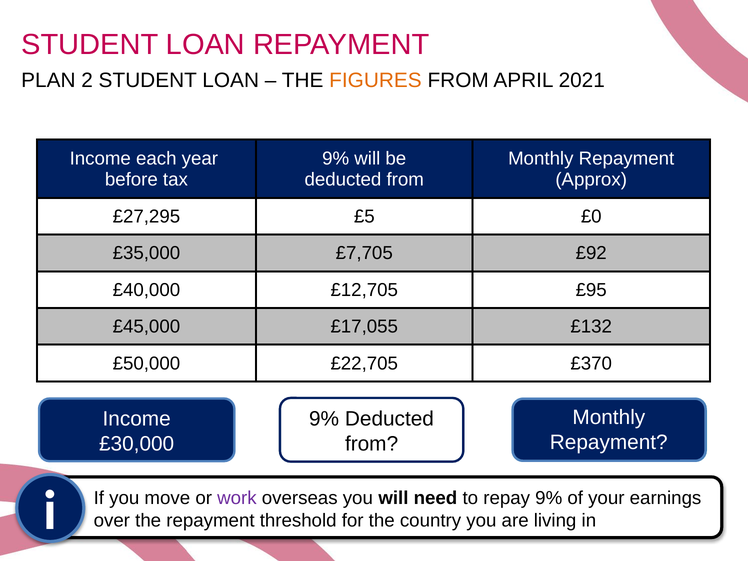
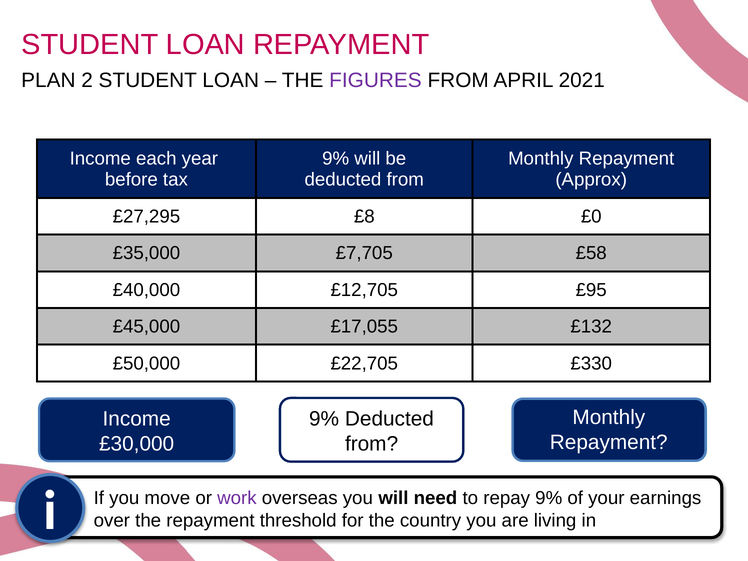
FIGURES colour: orange -> purple
£5: £5 -> £8
£92: £92 -> £58
£370: £370 -> £330
